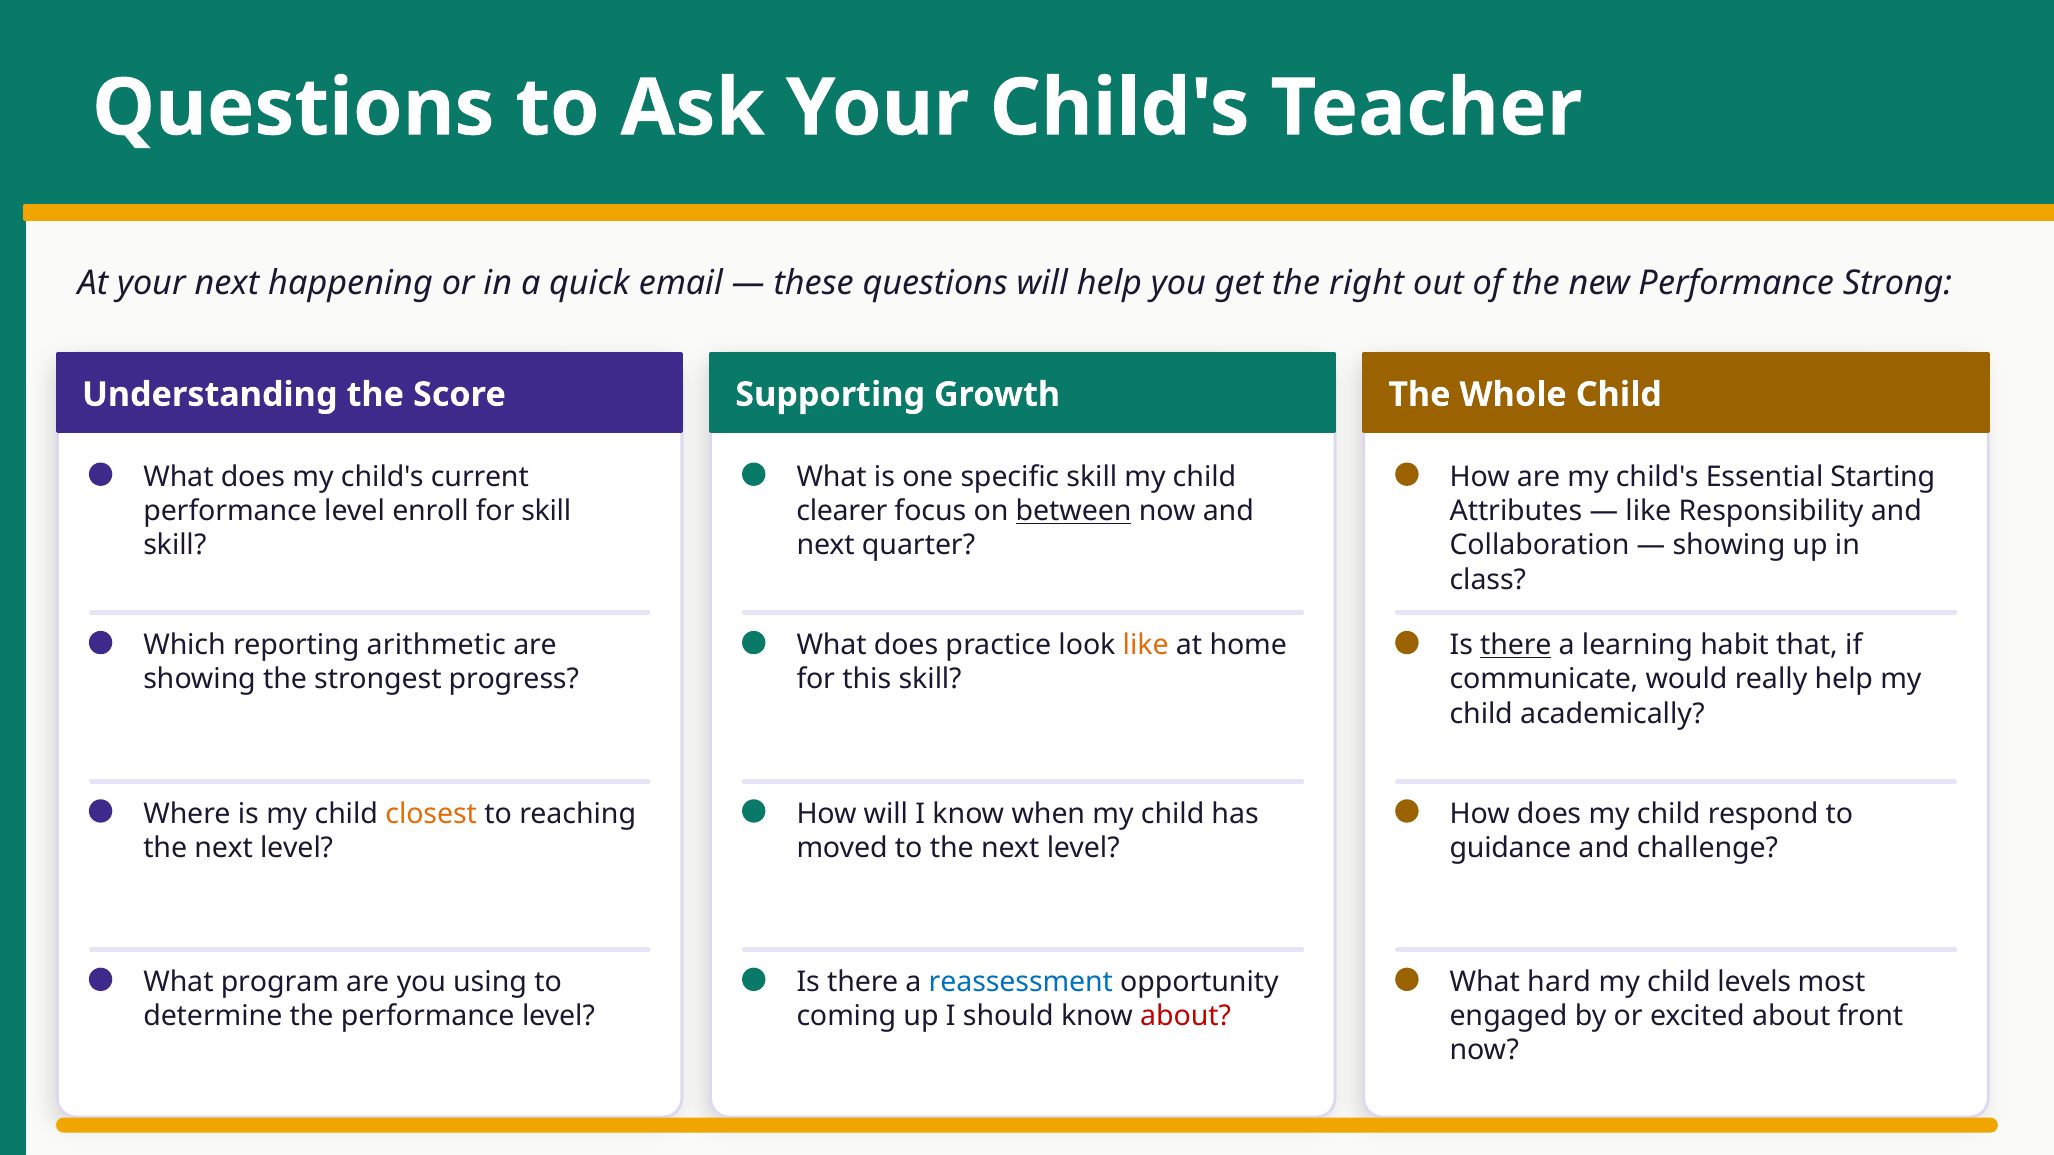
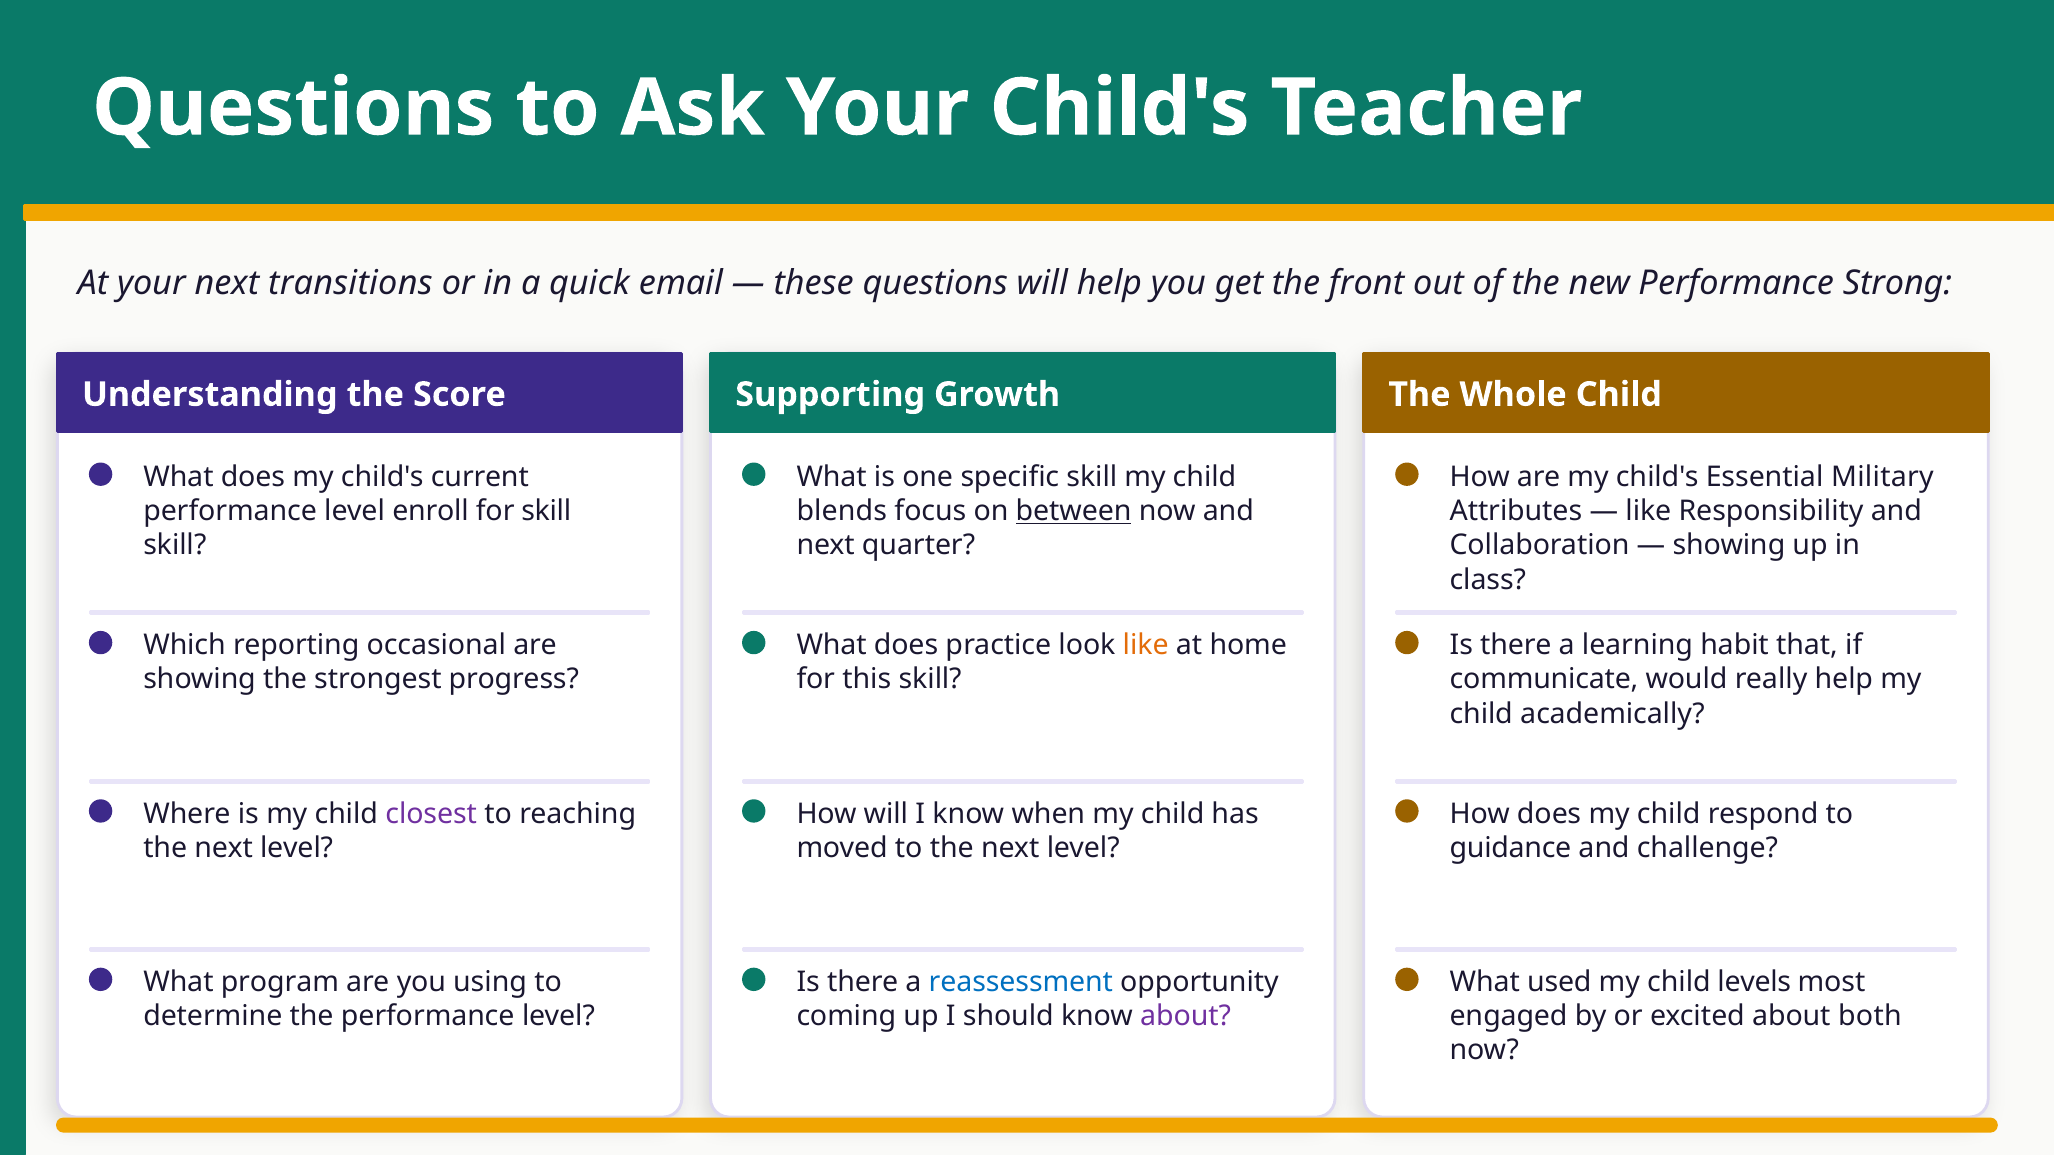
happening: happening -> transitions
right: right -> front
Starting: Starting -> Military
clearer: clearer -> blends
arithmetic: arithmetic -> occasional
there at (1516, 645) underline: present -> none
closest colour: orange -> purple
hard: hard -> used
about at (1186, 1017) colour: red -> purple
front: front -> both
